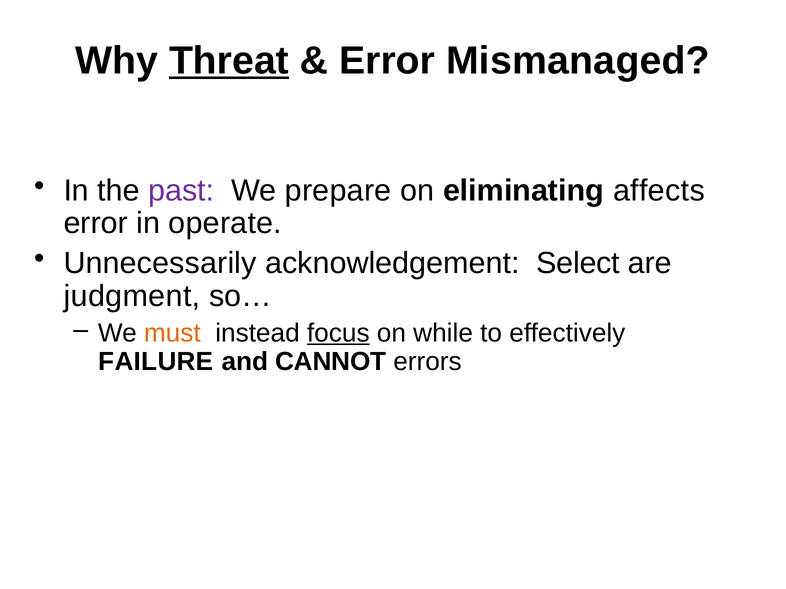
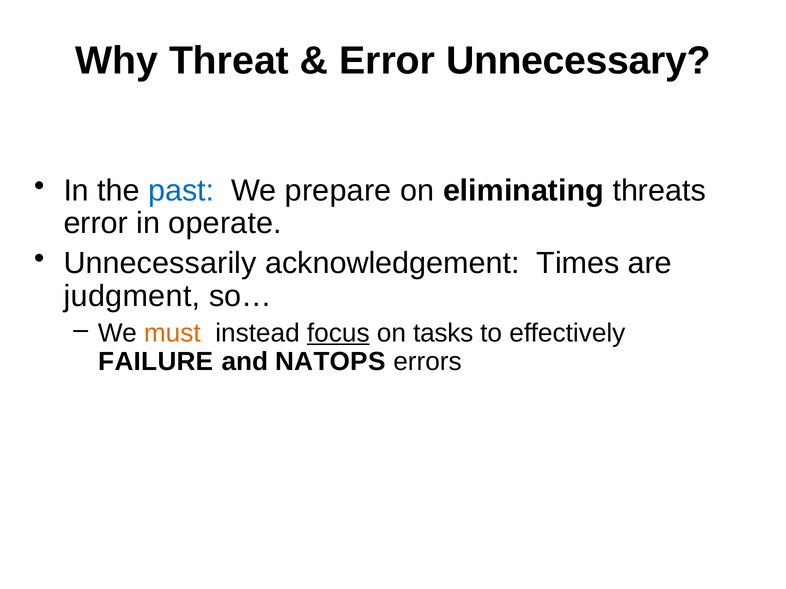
Threat underline: present -> none
Mismanaged: Mismanaged -> Unnecessary
past colour: purple -> blue
affects: affects -> threats
Select: Select -> Times
while: while -> tasks
CANNOT: CANNOT -> NATOPS
